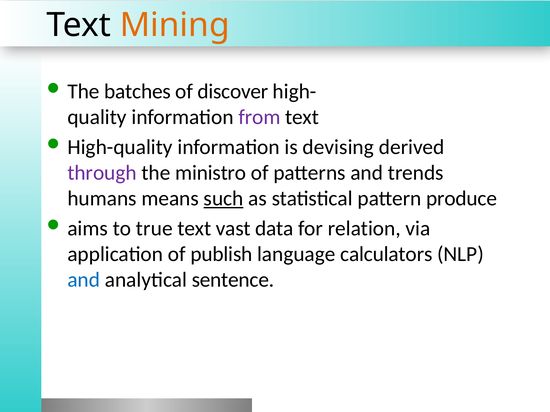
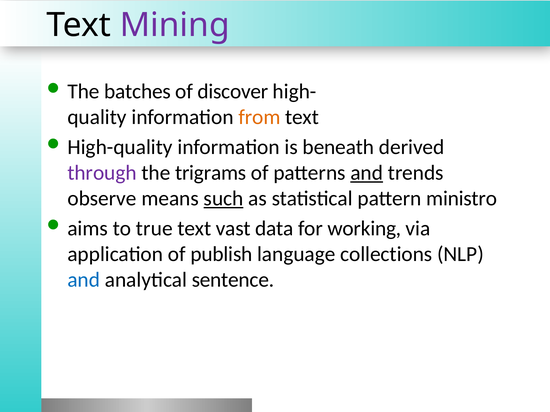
Mining colour: orange -> purple
from colour: purple -> orange
devising: devising -> beneath
ministro: ministro -> trigrams
and at (367, 173) underline: none -> present
humans: humans -> observe
produce: produce -> ministro
relation: relation -> working
calculators: calculators -> collections
